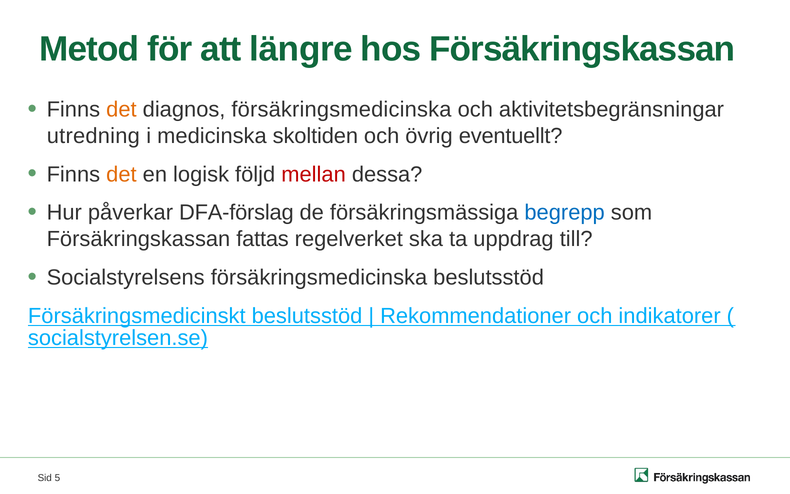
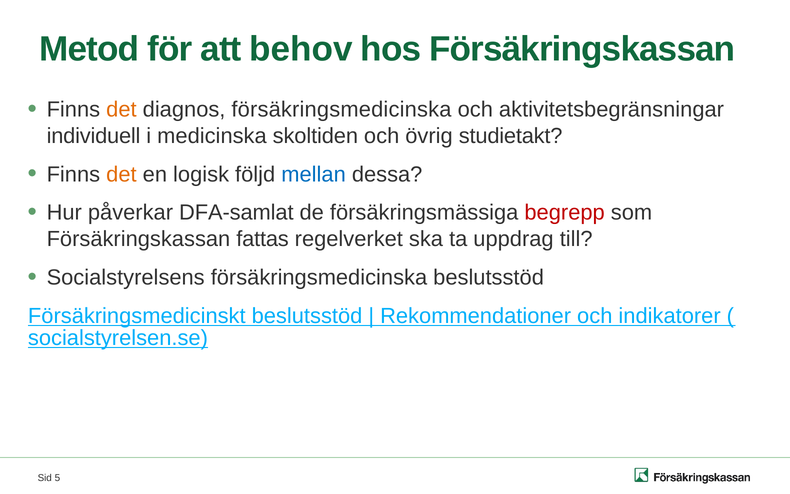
längre: längre -> behov
utredning: utredning -> individuell
eventuellt: eventuellt -> studietakt
mellan colour: red -> blue
DFA-förslag: DFA-förslag -> DFA-samlat
begrepp colour: blue -> red
